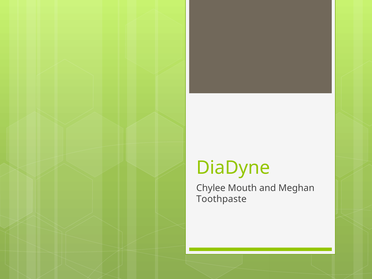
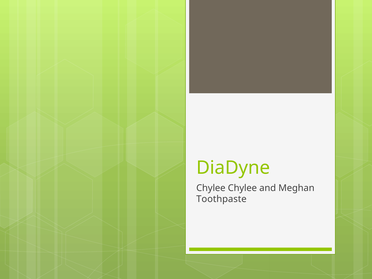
Chylee Mouth: Mouth -> Chylee
